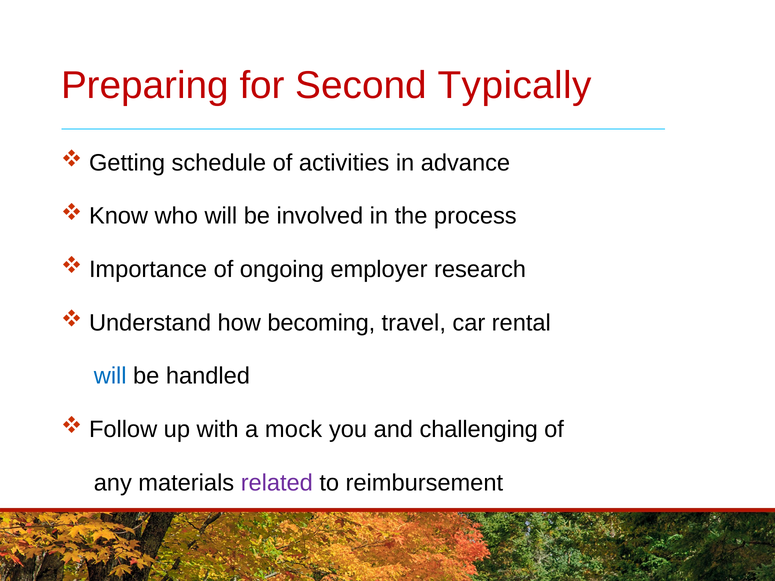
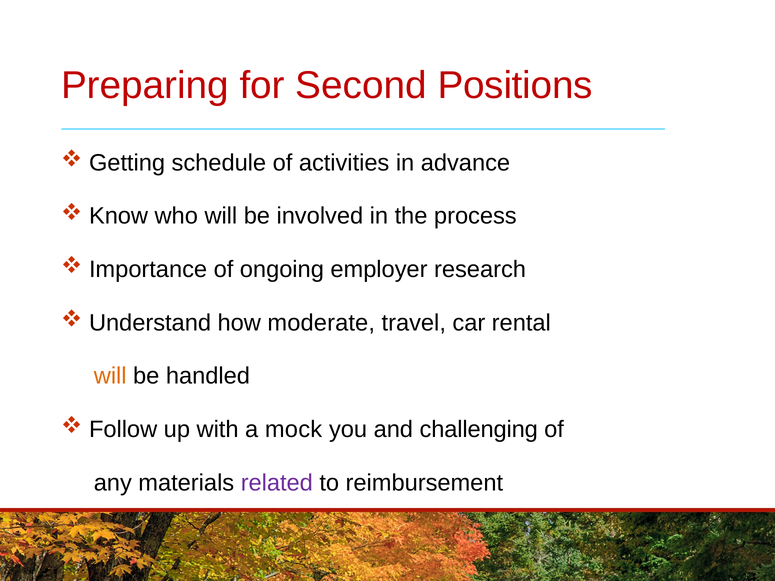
Typically: Typically -> Positions
becoming: becoming -> moderate
will at (110, 376) colour: blue -> orange
